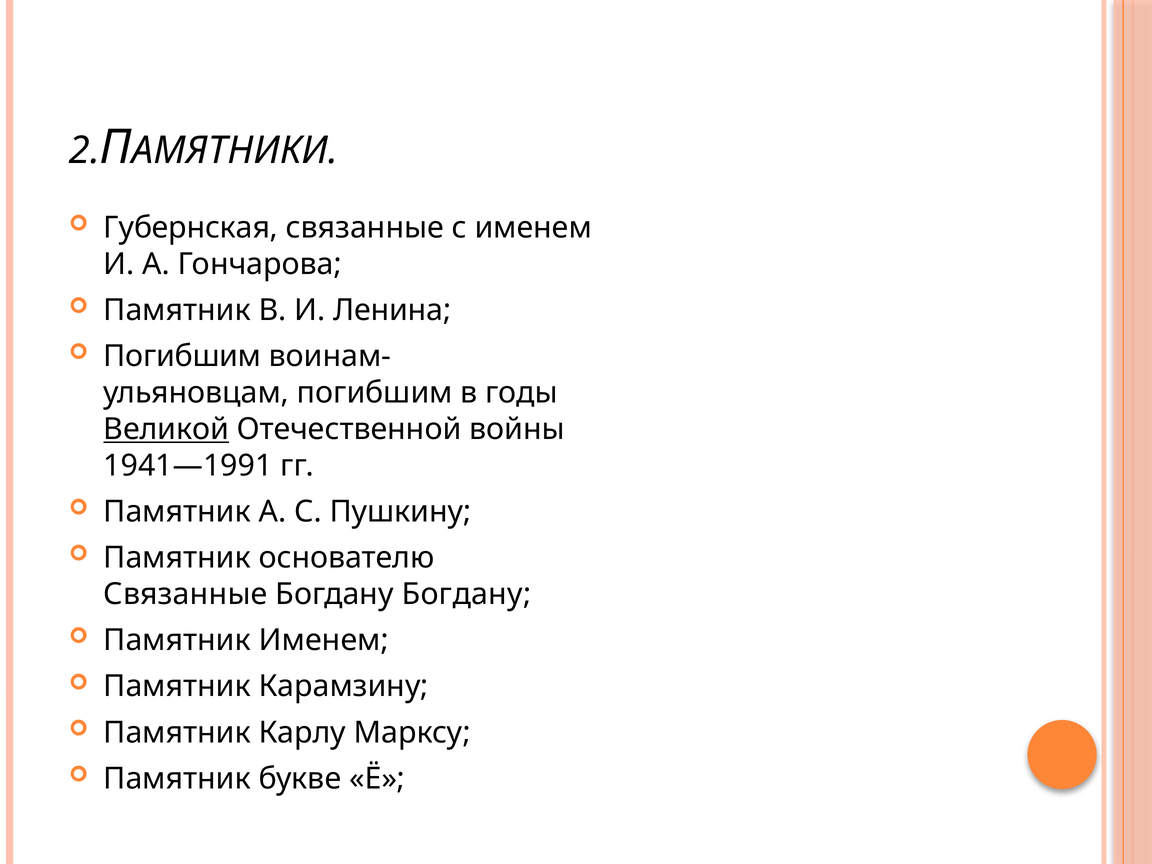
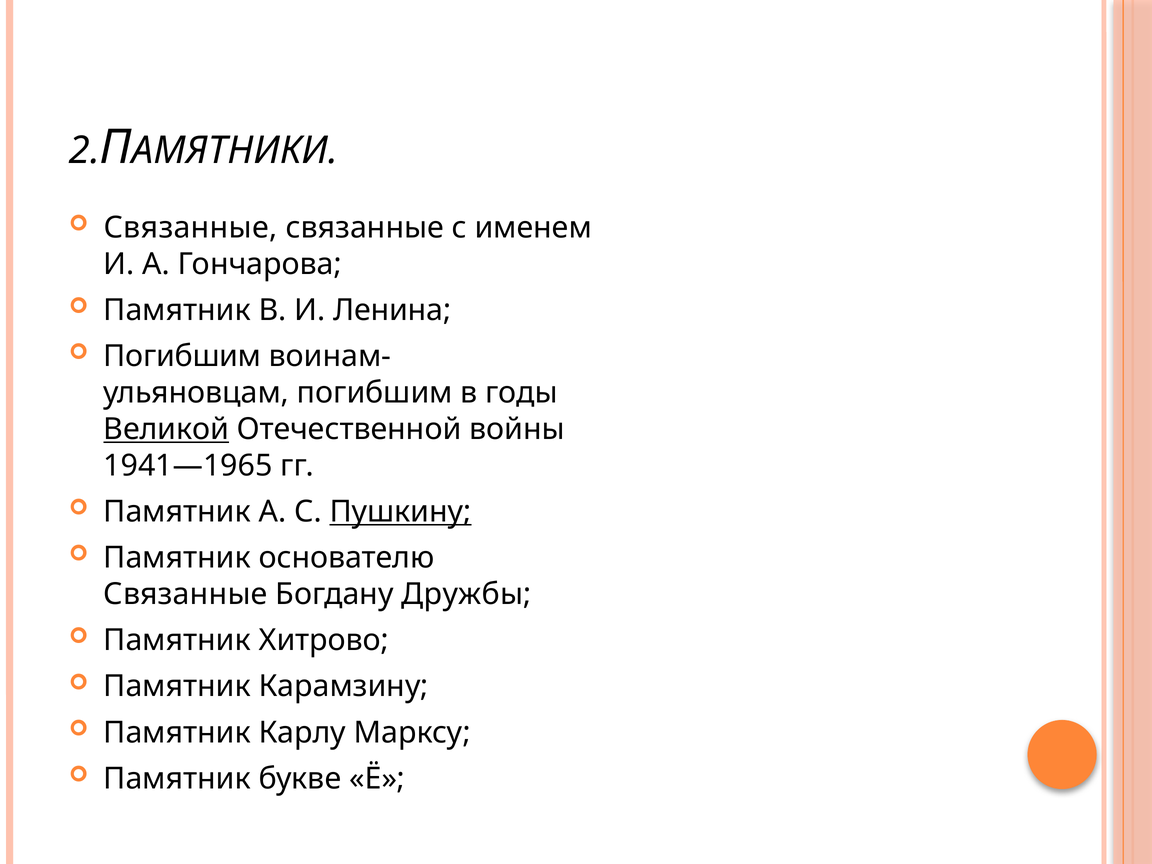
Губернская at (191, 228): Губернская -> Связанные
1941—1991: 1941—1991 -> 1941—1965
Пушкину underline: none -> present
Богдану Богдану: Богдану -> Дружбы
Памятник Именем: Именем -> Хитрово
